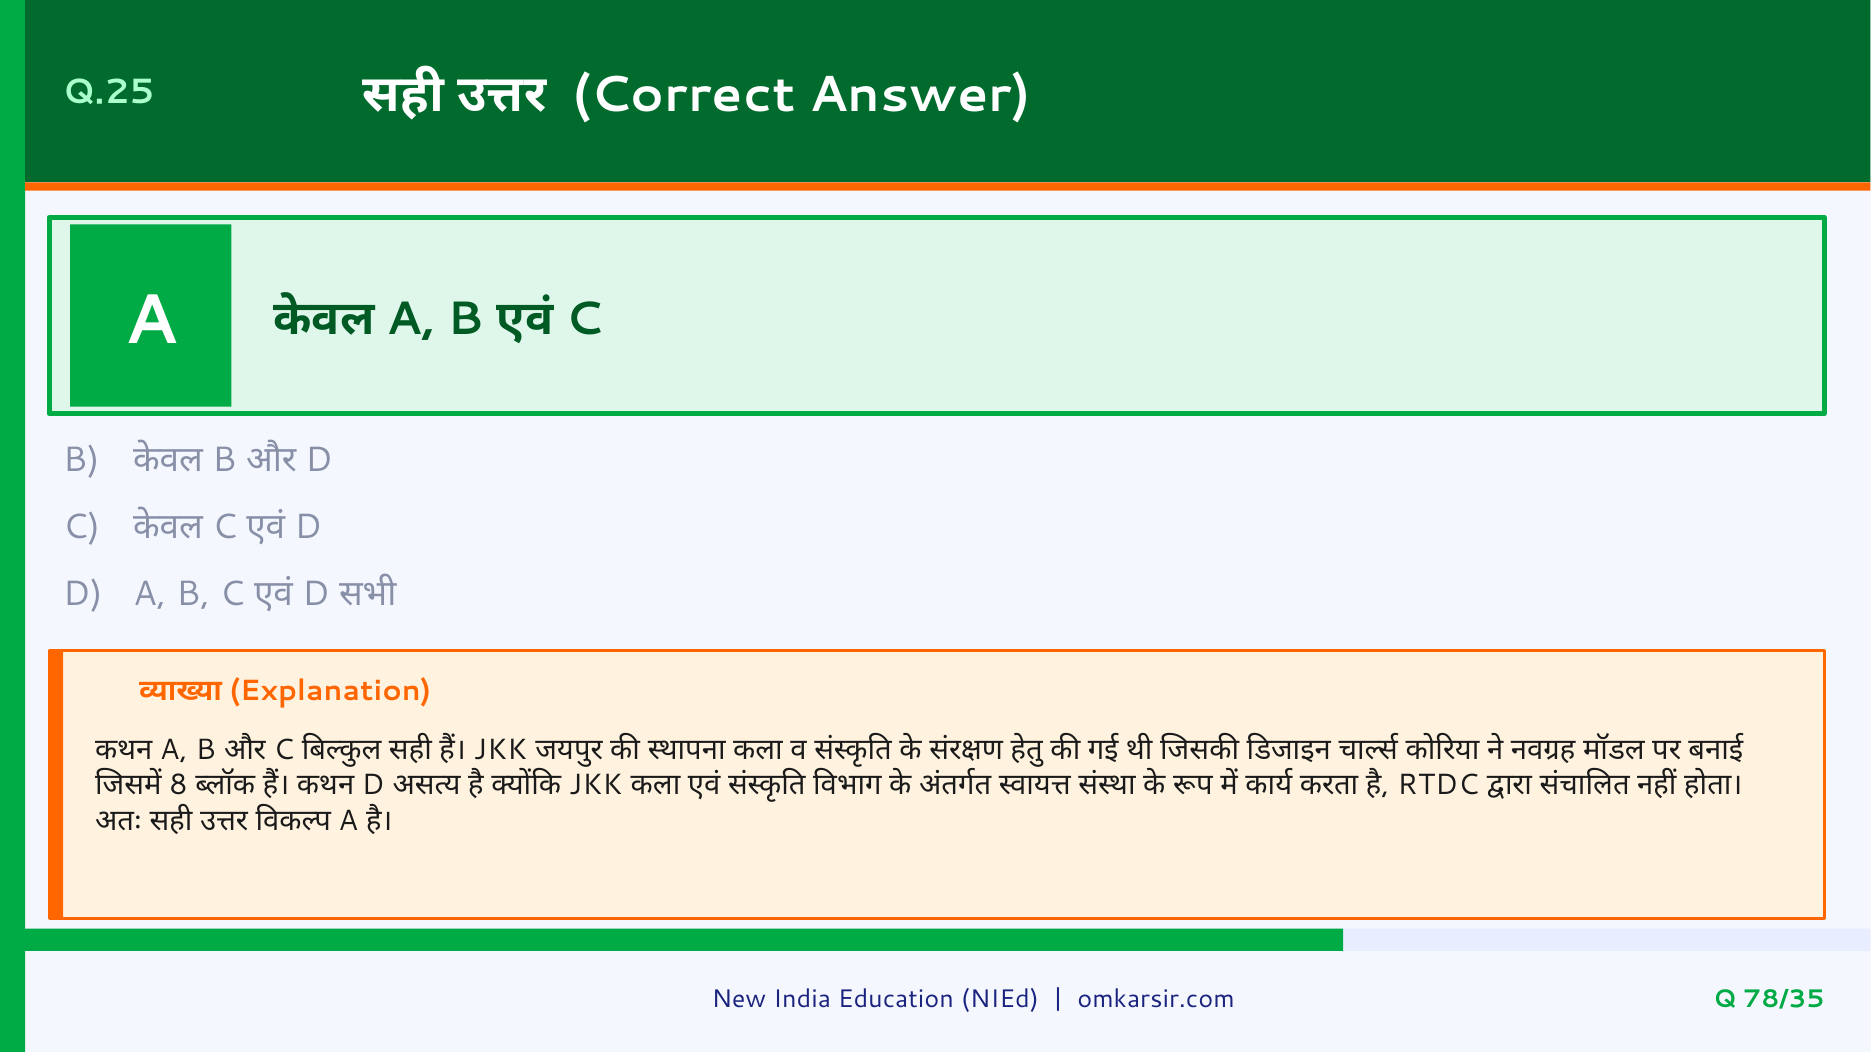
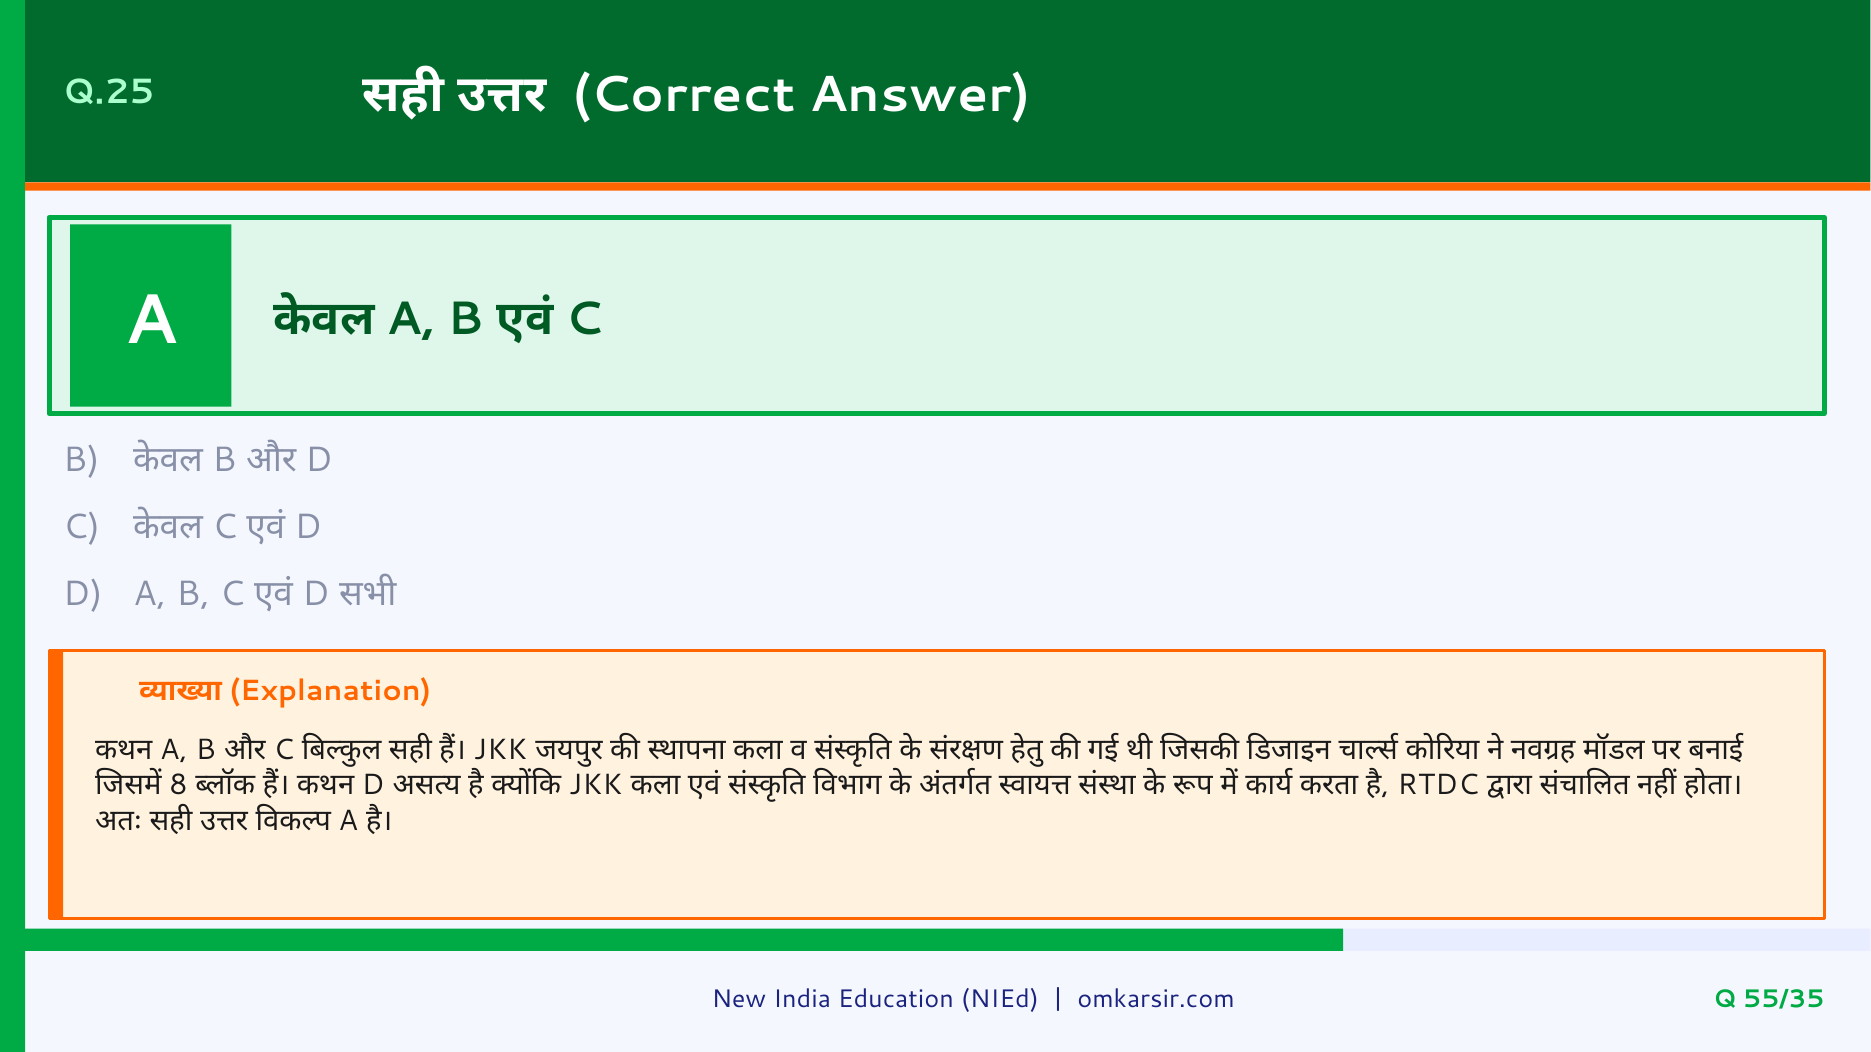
78/35: 78/35 -> 55/35
